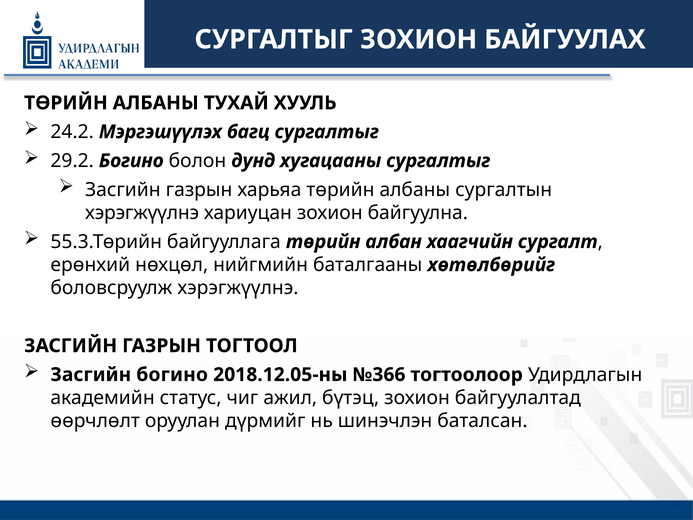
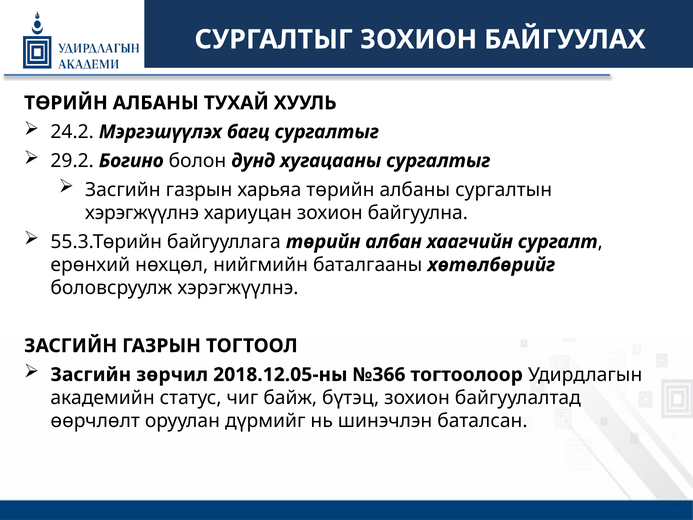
Засгийн богино: богино -> зөрчил
ажил: ажил -> байж
